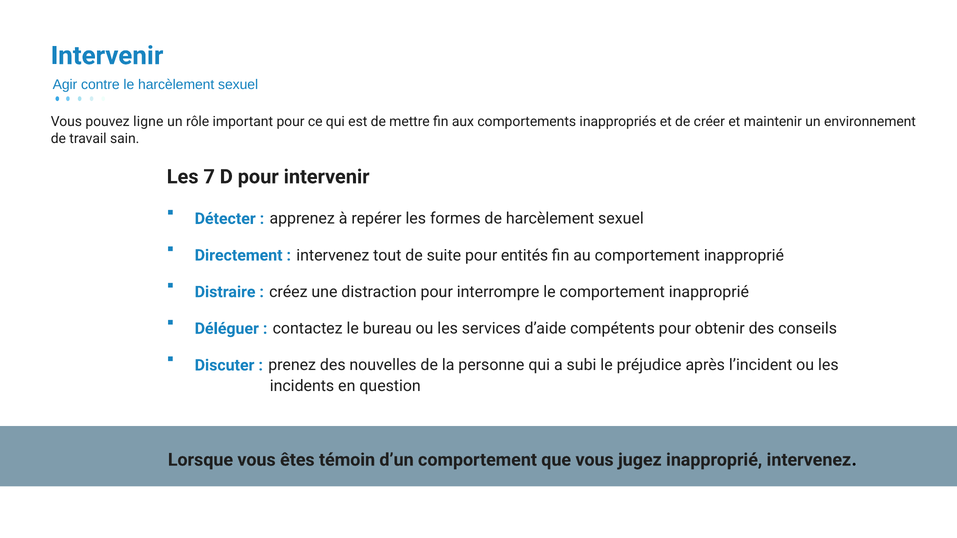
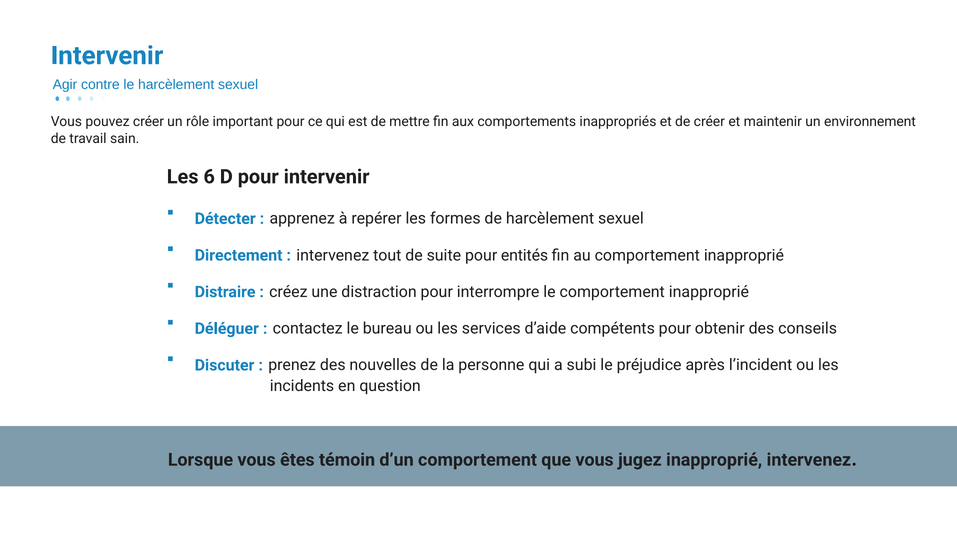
pouvez ligne: ligne -> créer
7: 7 -> 6
